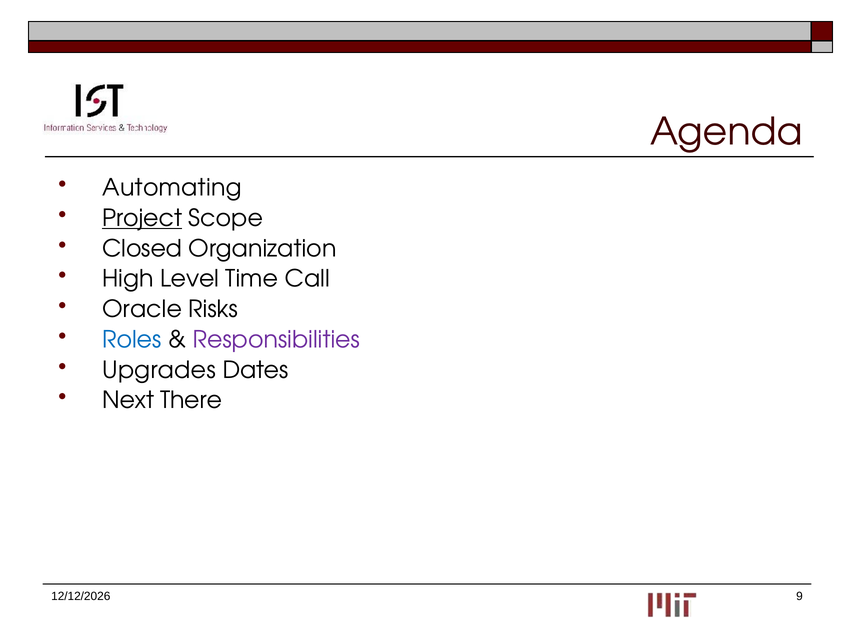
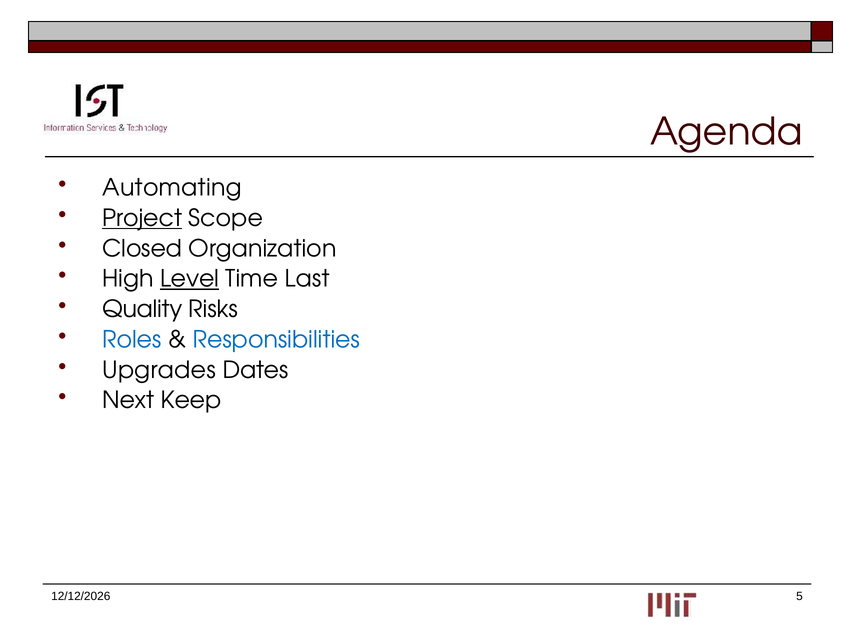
Level underline: none -> present
Call: Call -> Last
Oracle: Oracle -> Quality
Responsibilities colour: purple -> blue
There: There -> Keep
9: 9 -> 5
